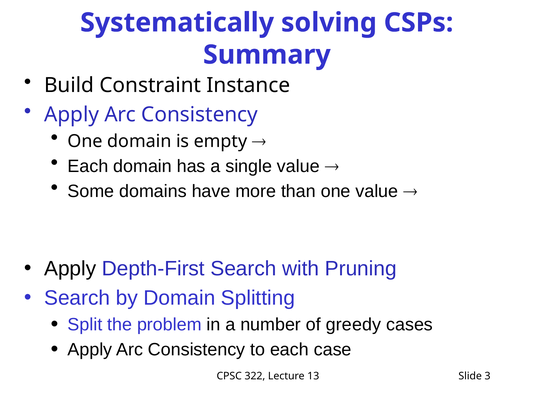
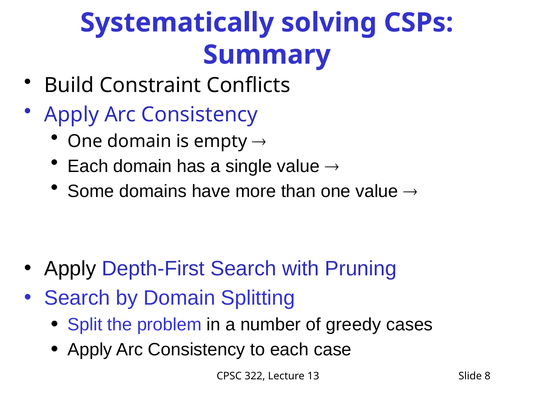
Instance: Instance -> Conflicts
3: 3 -> 8
